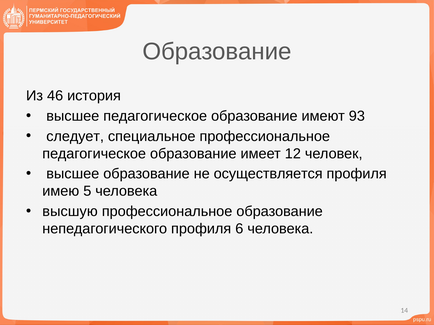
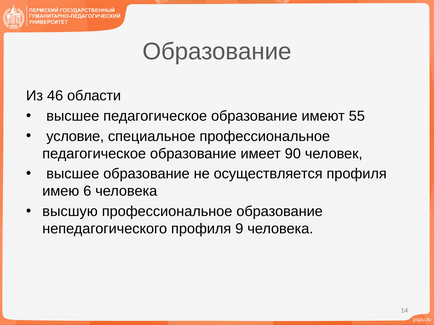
история: история -> области
93: 93 -> 55
следует: следует -> условие
12: 12 -> 90
5: 5 -> 6
6: 6 -> 9
